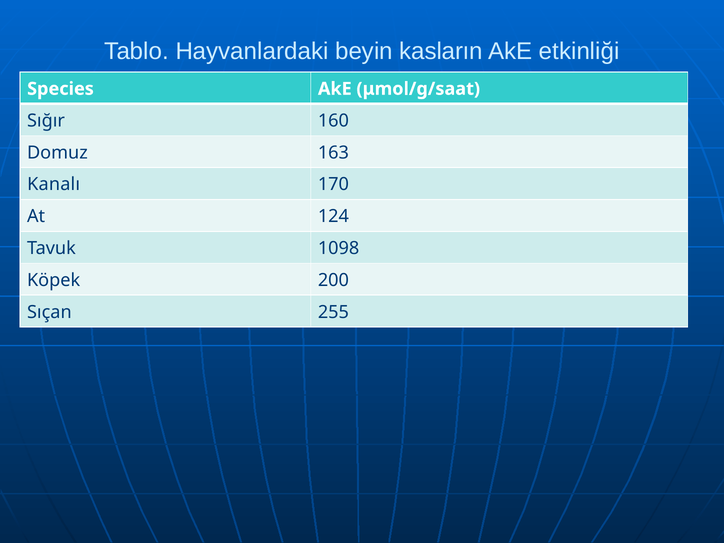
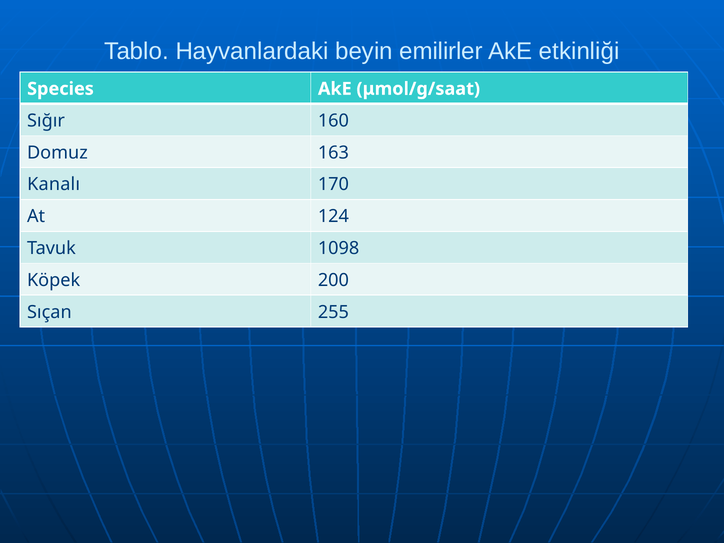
kasların: kasların -> emilirler
